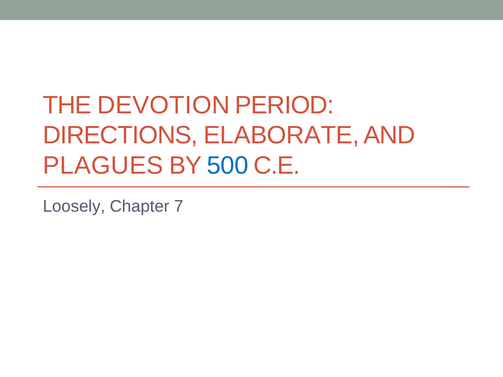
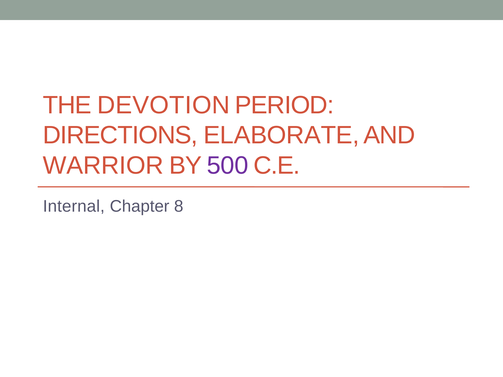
PLAGUES: PLAGUES -> WARRIOR
500 colour: blue -> purple
Loosely: Loosely -> Internal
7: 7 -> 8
